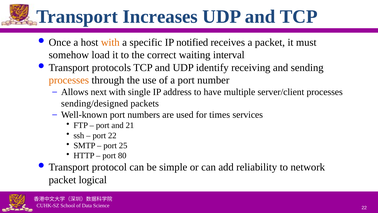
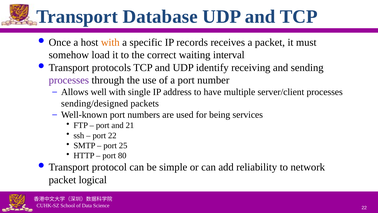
Increases: Increases -> Database
notified: notified -> records
processes at (69, 80) colour: orange -> purple
next: next -> well
times: times -> being
